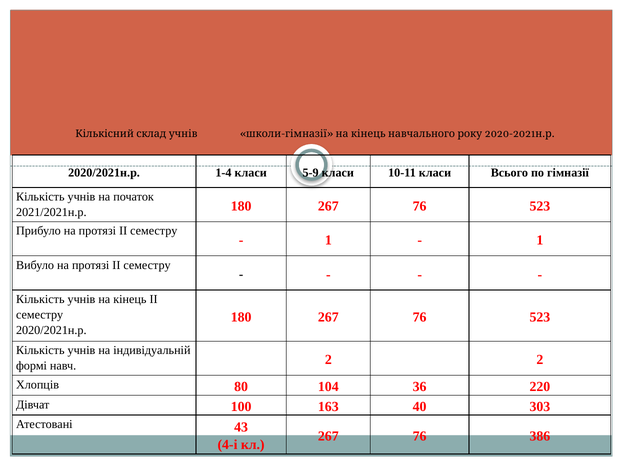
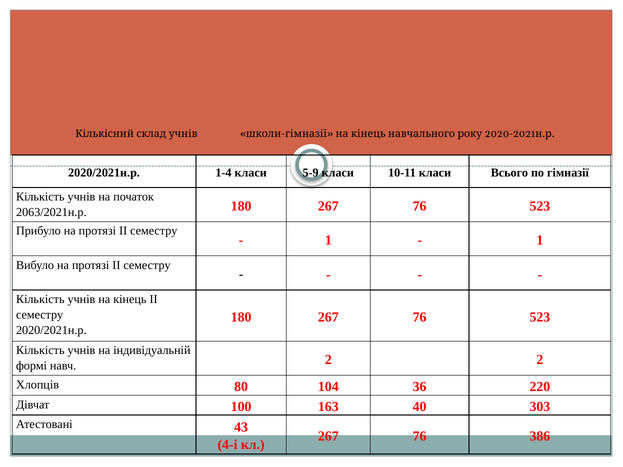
2021/2021н.р: 2021/2021н.р -> 2063/2021н.р
